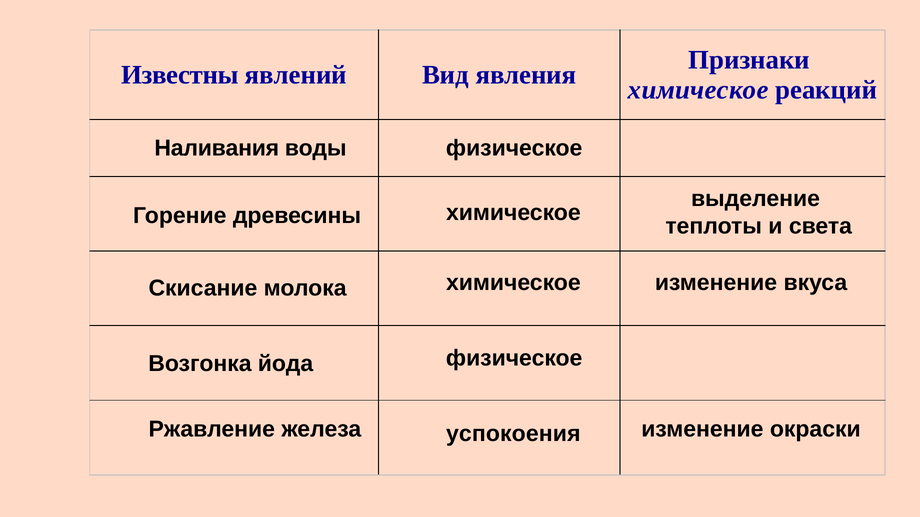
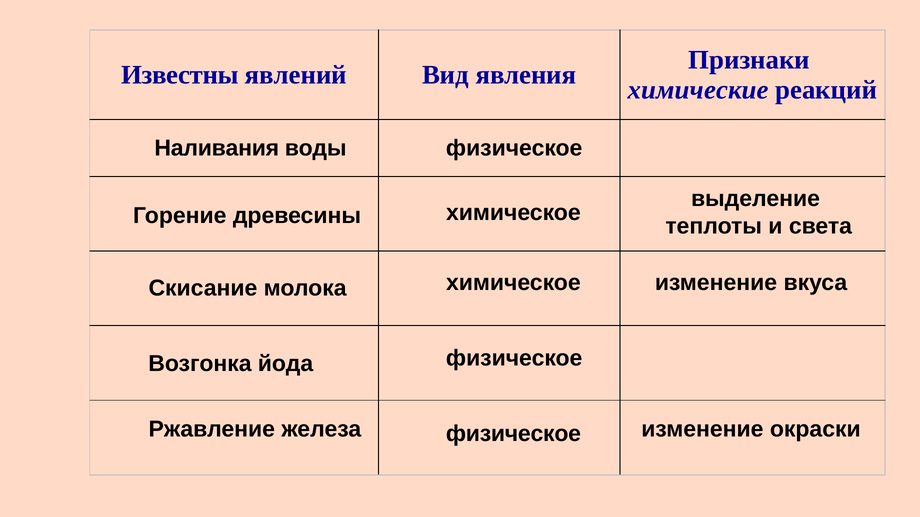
химическое at (698, 90): химическое -> химические
железа успокоения: успокоения -> физическое
